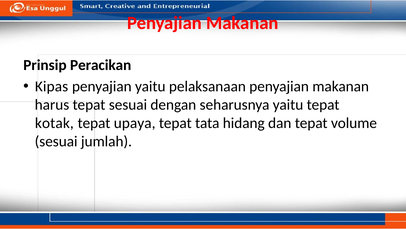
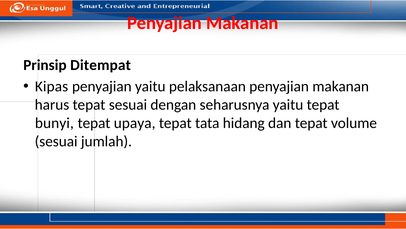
Peracikan: Peracikan -> Ditempat
kotak: kotak -> bunyi
